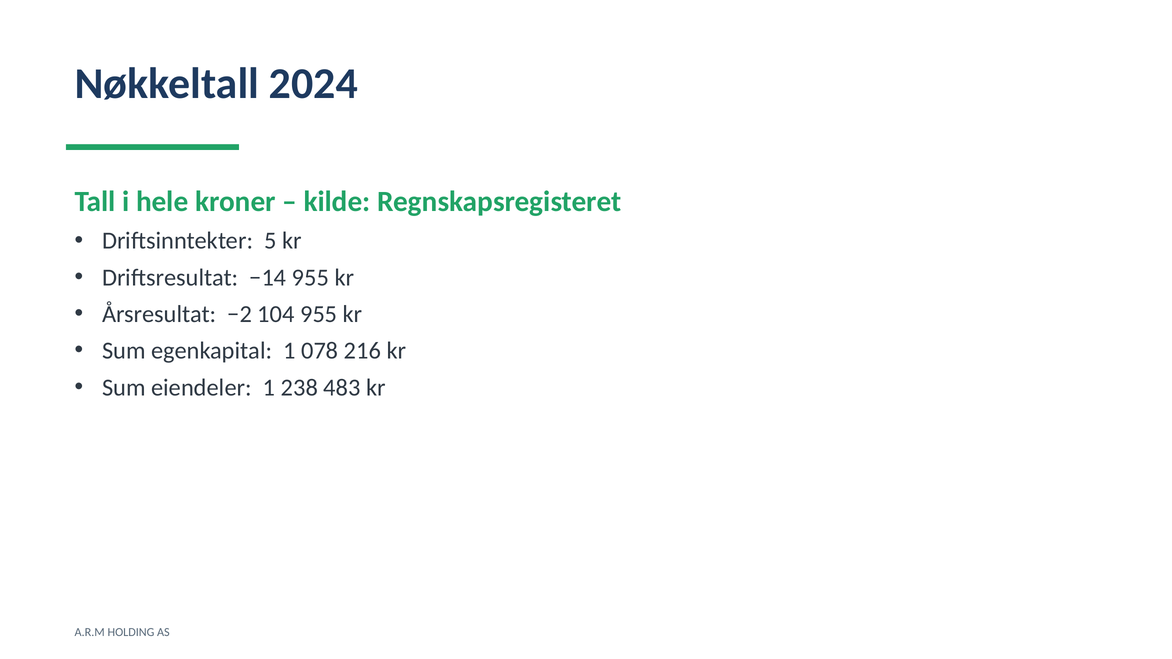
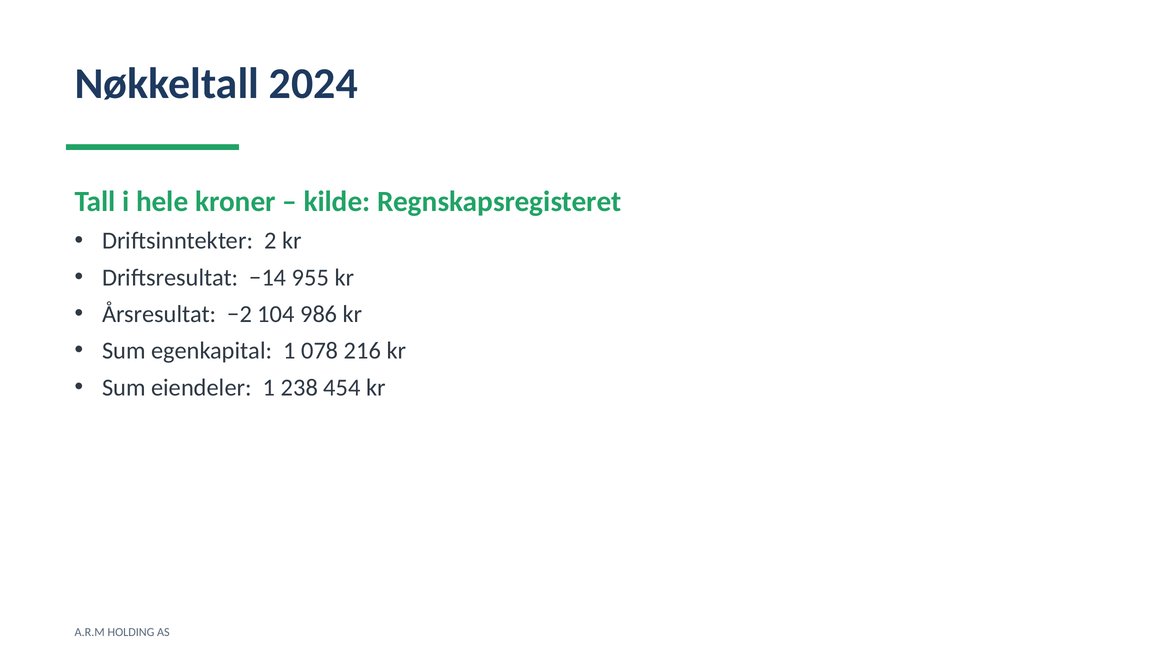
5: 5 -> 2
104 955: 955 -> 986
483: 483 -> 454
